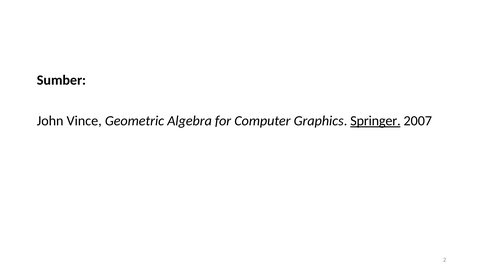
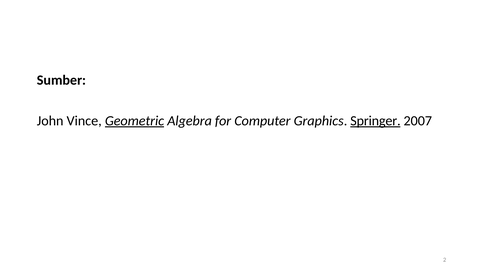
Geometric underline: none -> present
